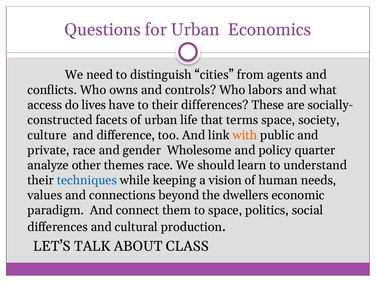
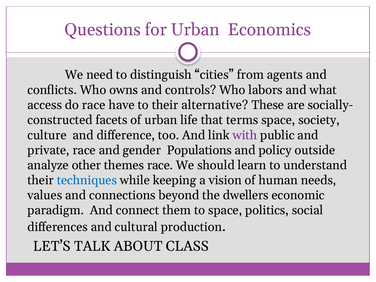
do lives: lives -> race
their differences: differences -> alternative
with colour: orange -> purple
Wholesome: Wholesome -> Populations
quarter: quarter -> outside
